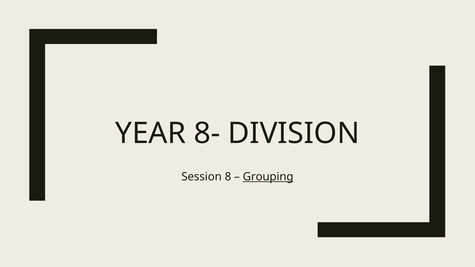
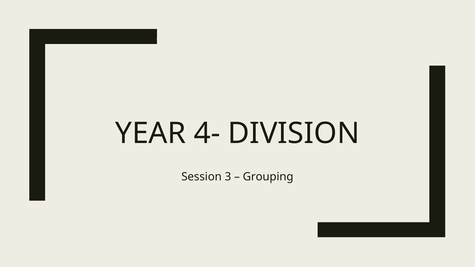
8-: 8- -> 4-
8: 8 -> 3
Grouping underline: present -> none
